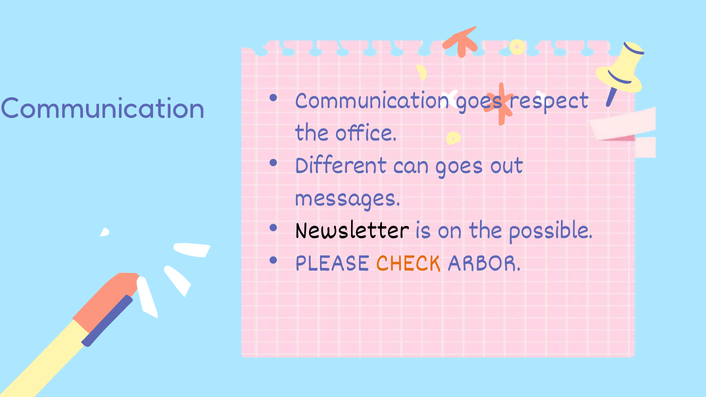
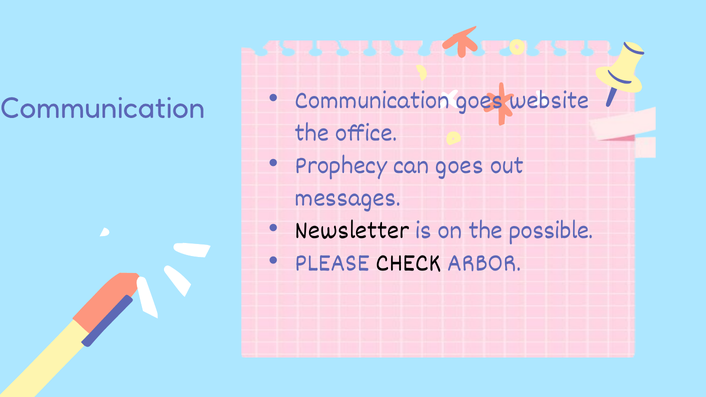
respect: respect -> website
Different: Different -> Prophecy
CHECK colour: orange -> black
